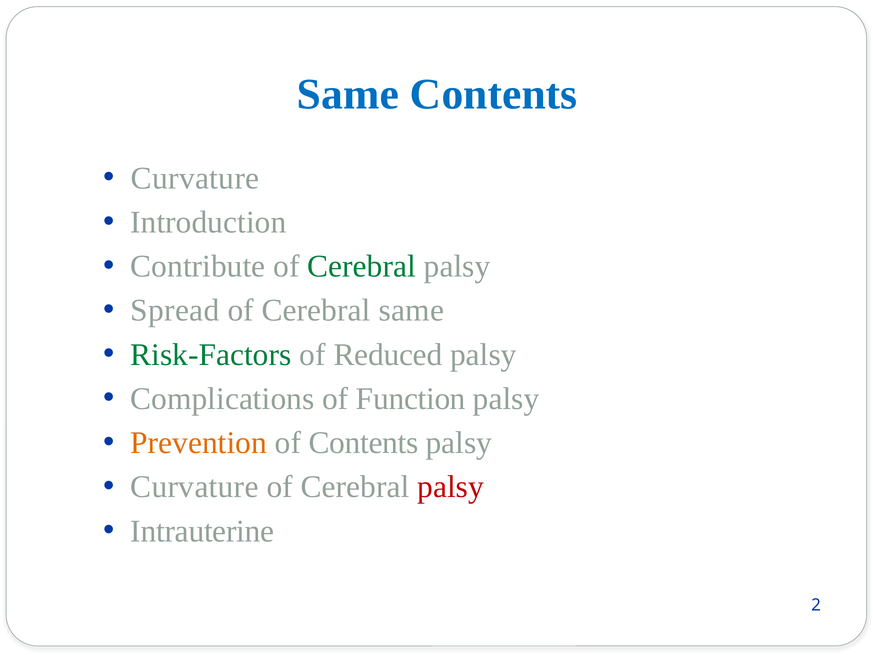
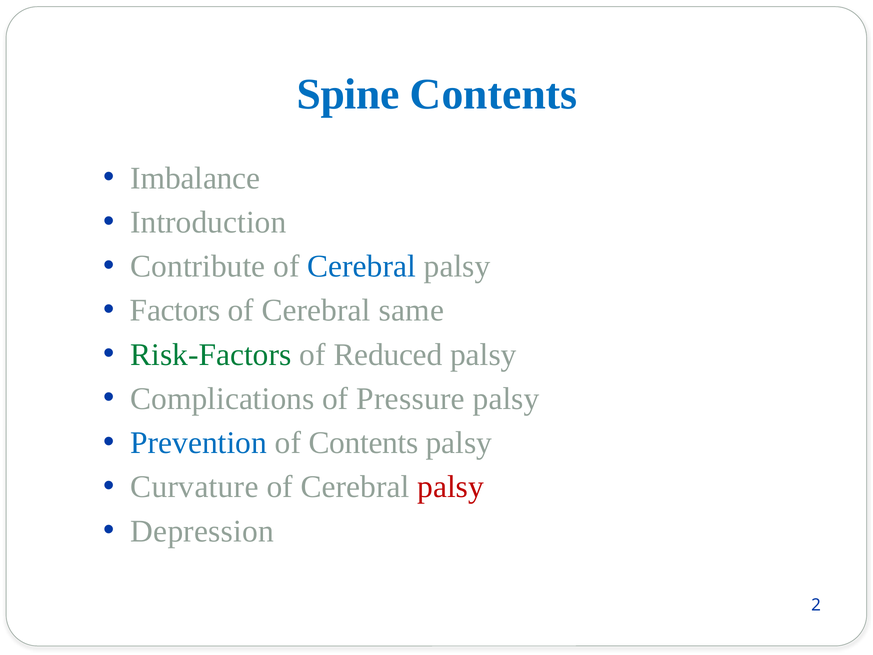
Same at (348, 94): Same -> Spine
Curvature at (195, 178): Curvature -> Imbalance
Cerebral at (362, 266) colour: green -> blue
Spread: Spread -> Factors
Function: Function -> Pressure
Prevention colour: orange -> blue
Intrauterine: Intrauterine -> Depression
